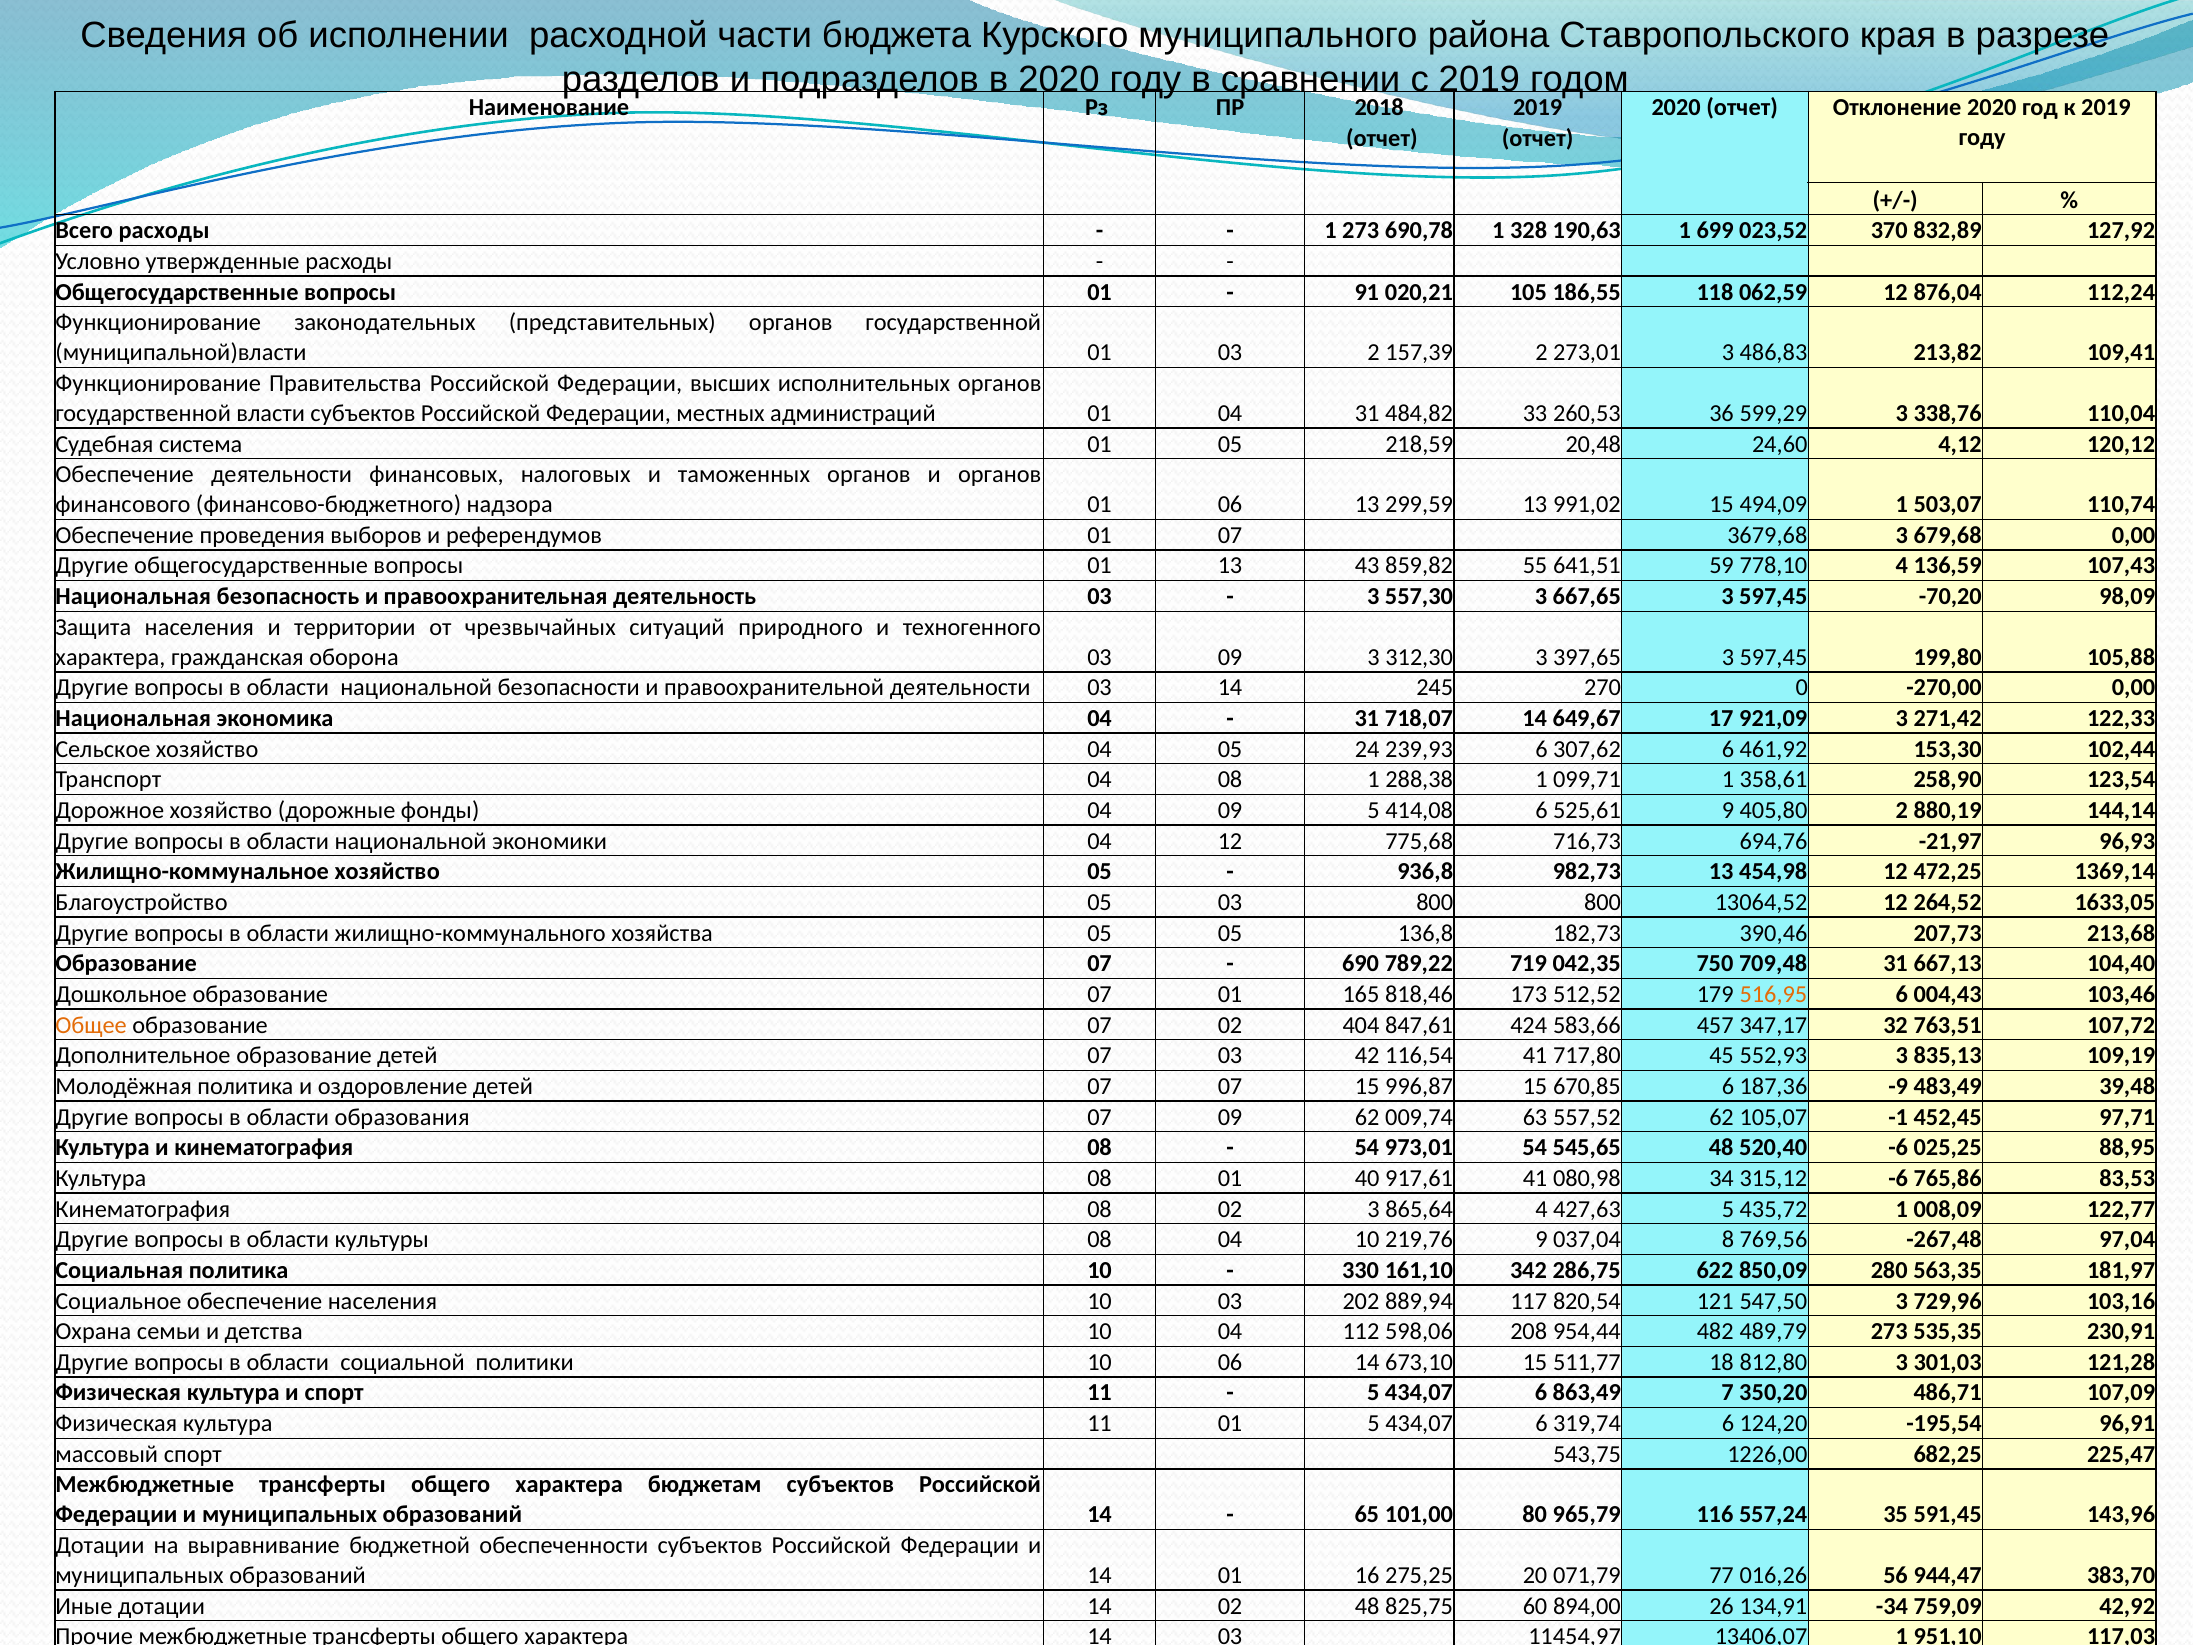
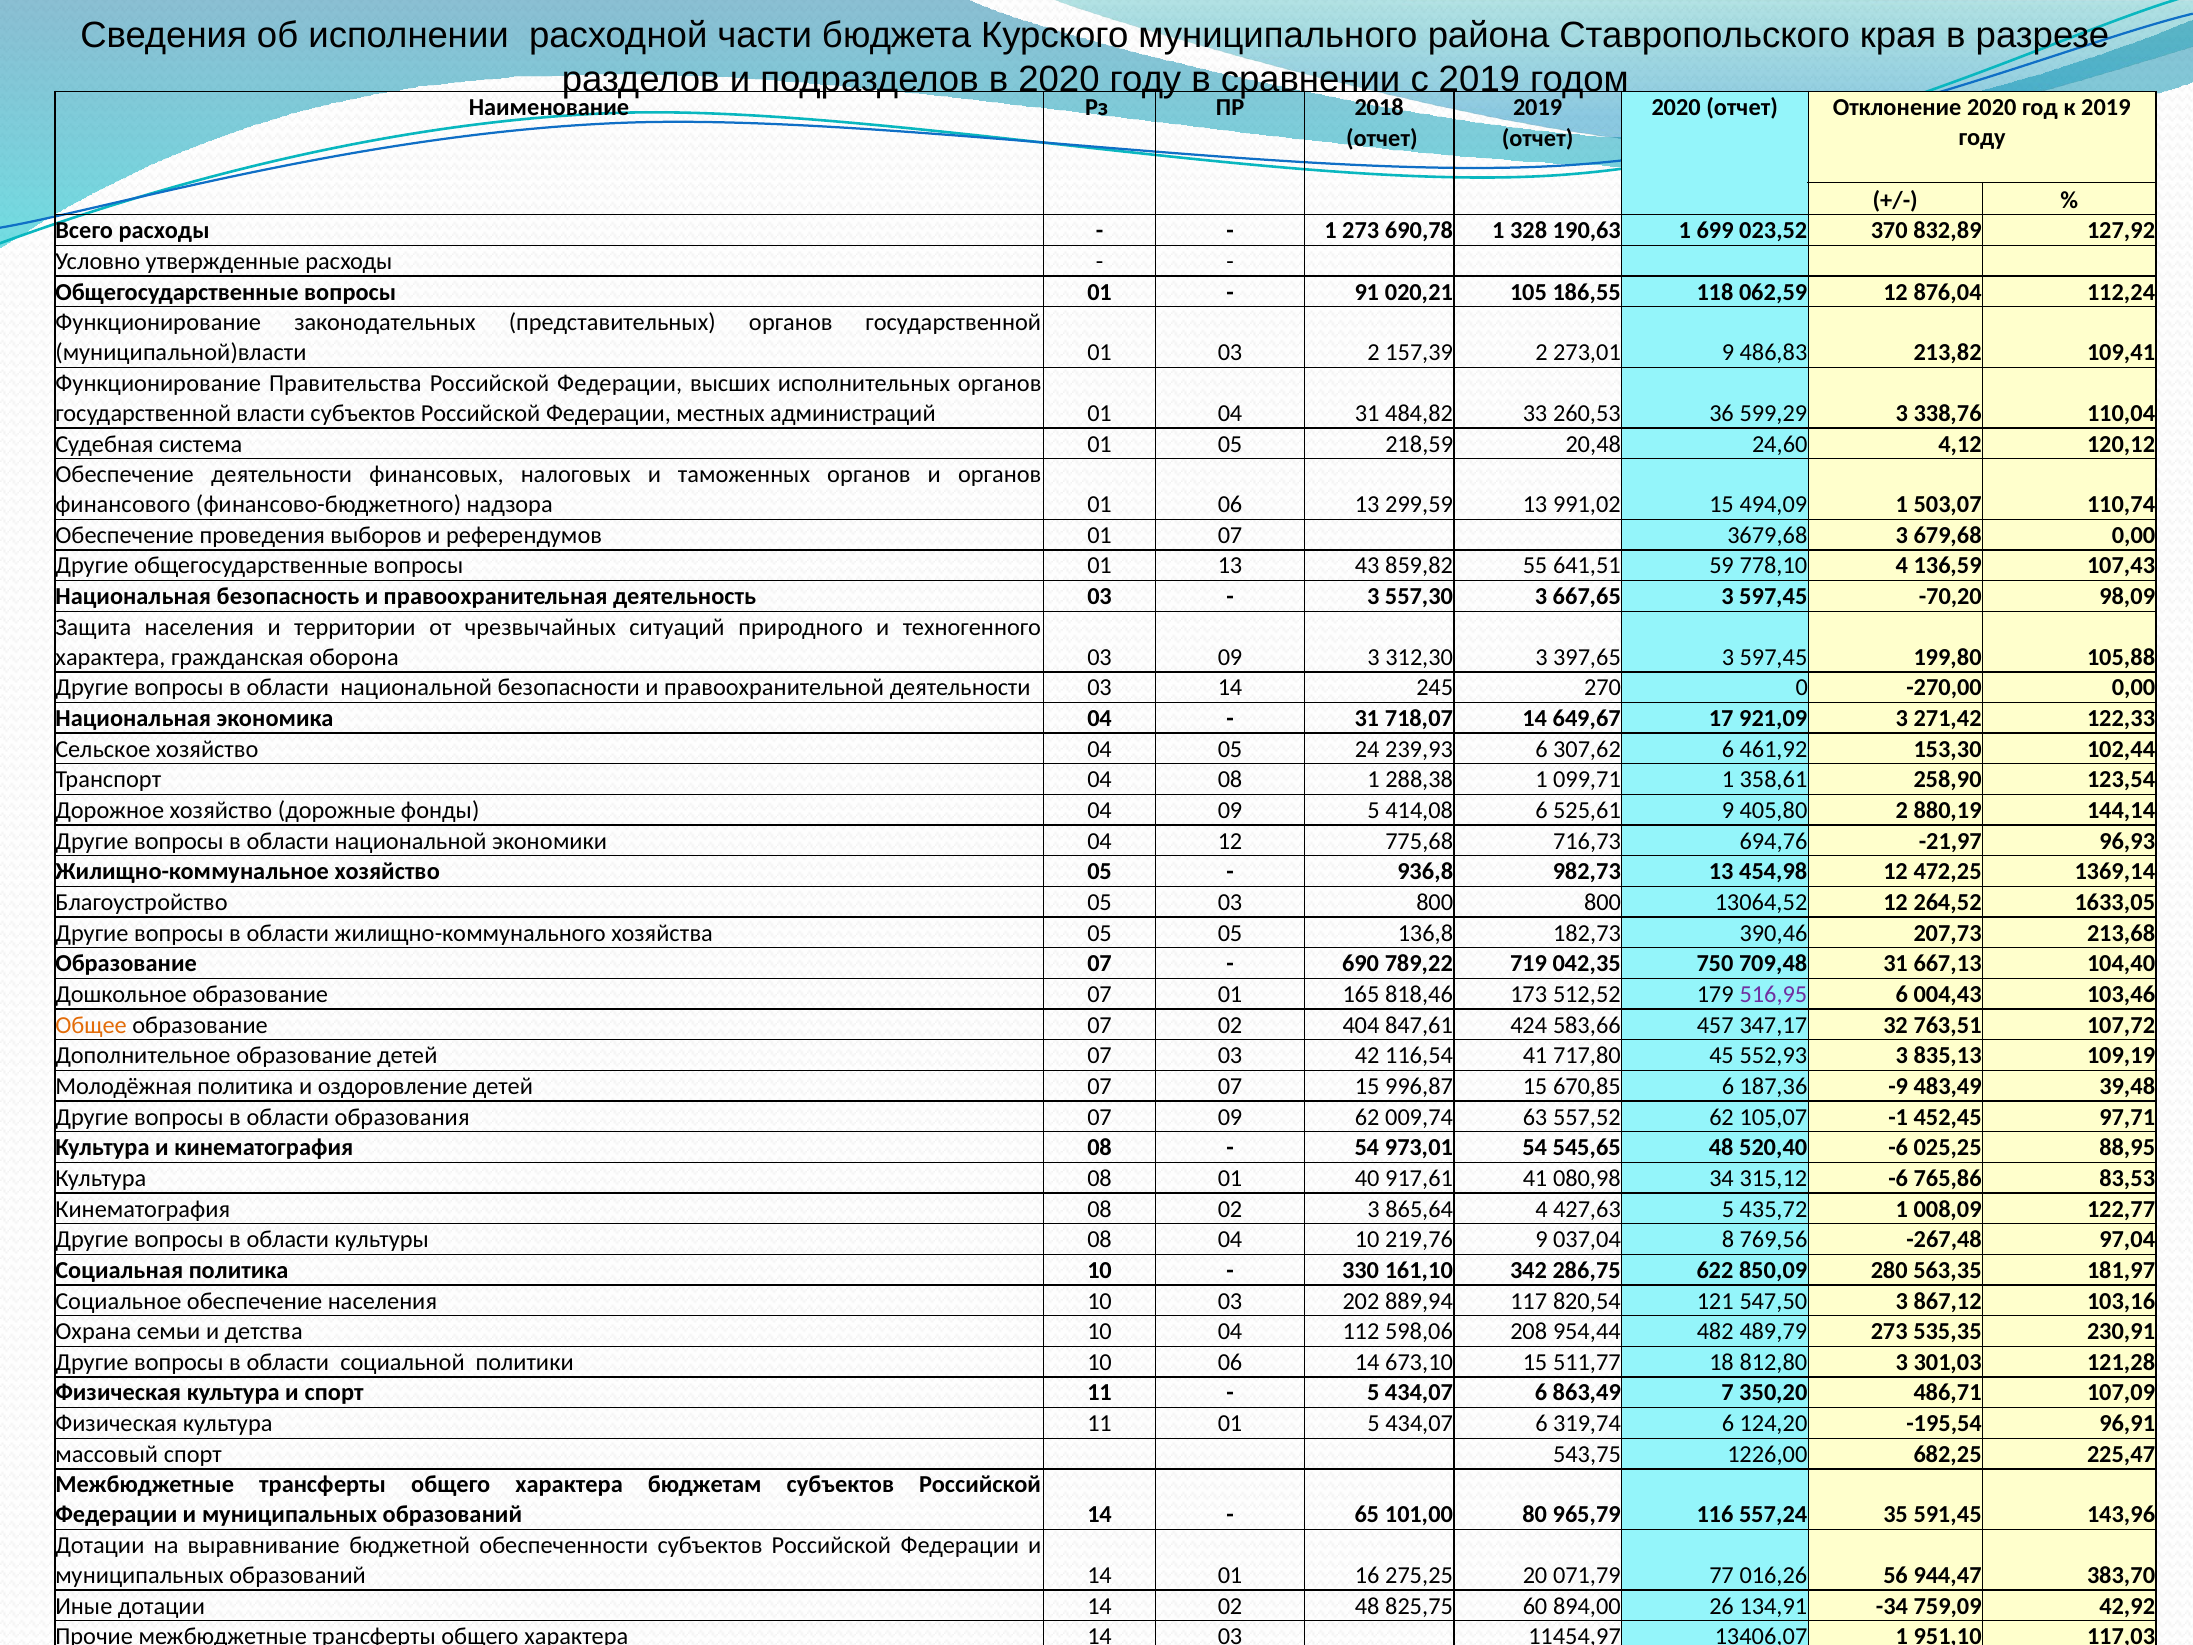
273,01 3: 3 -> 9
516,95 colour: orange -> purple
729,96: 729,96 -> 867,12
